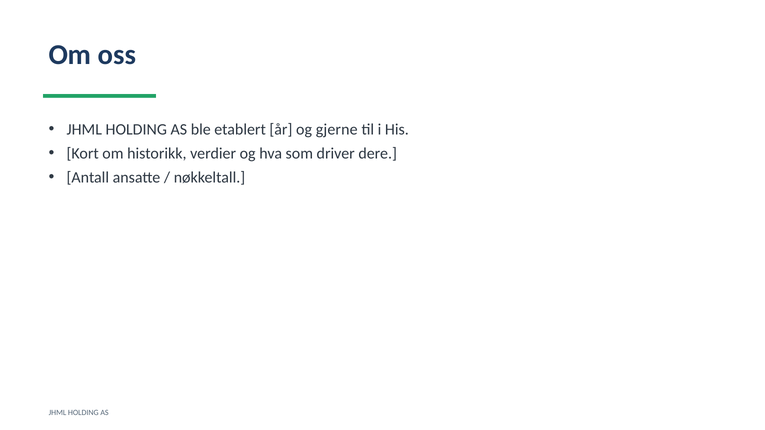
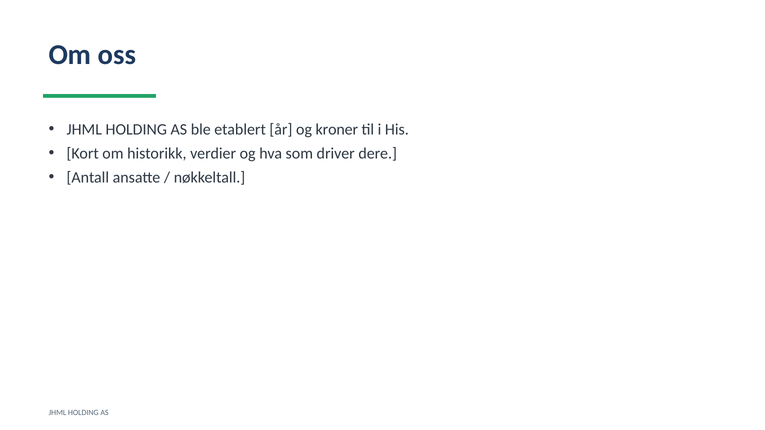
gjerne: gjerne -> kroner
